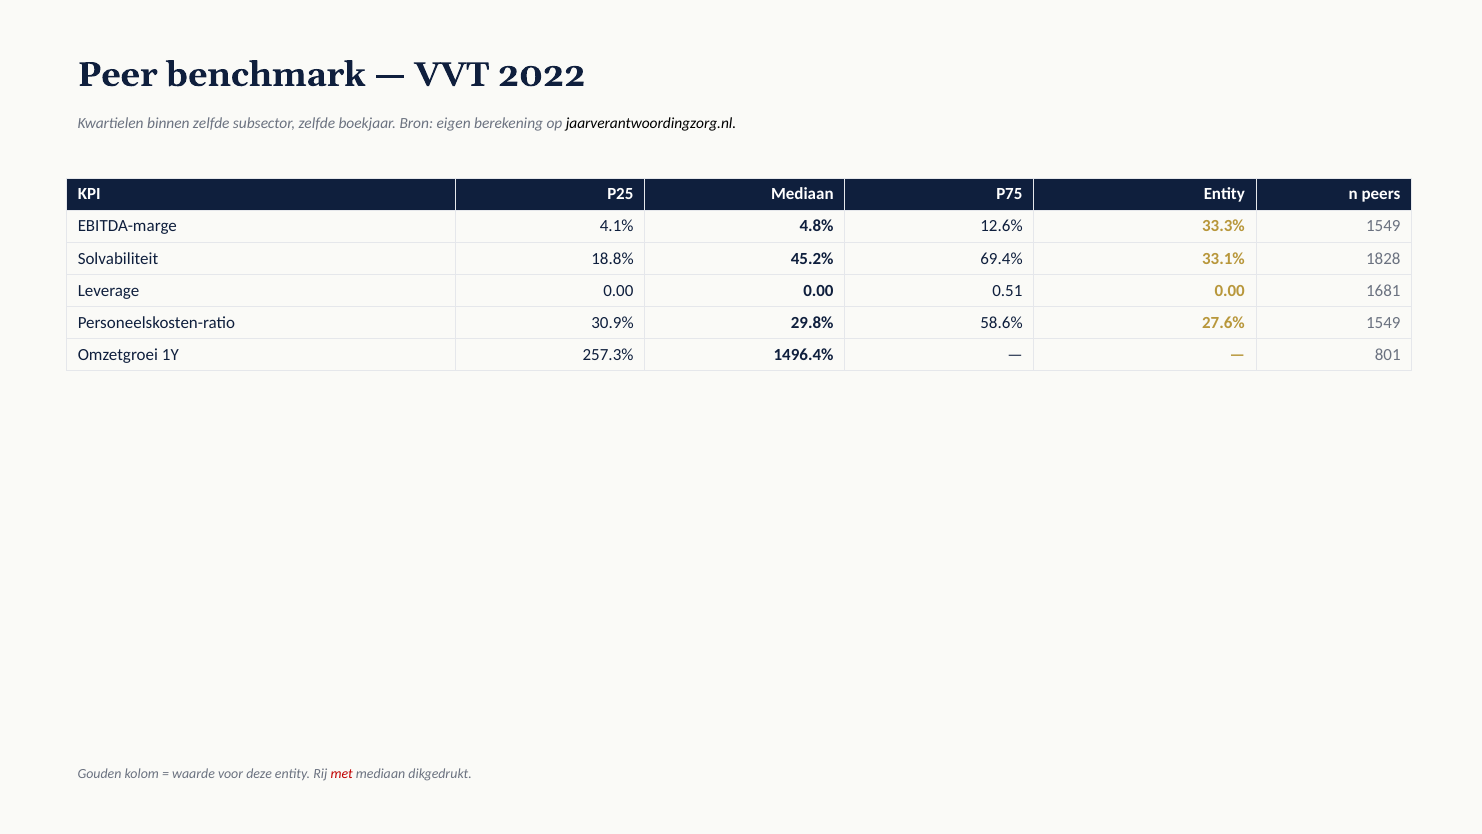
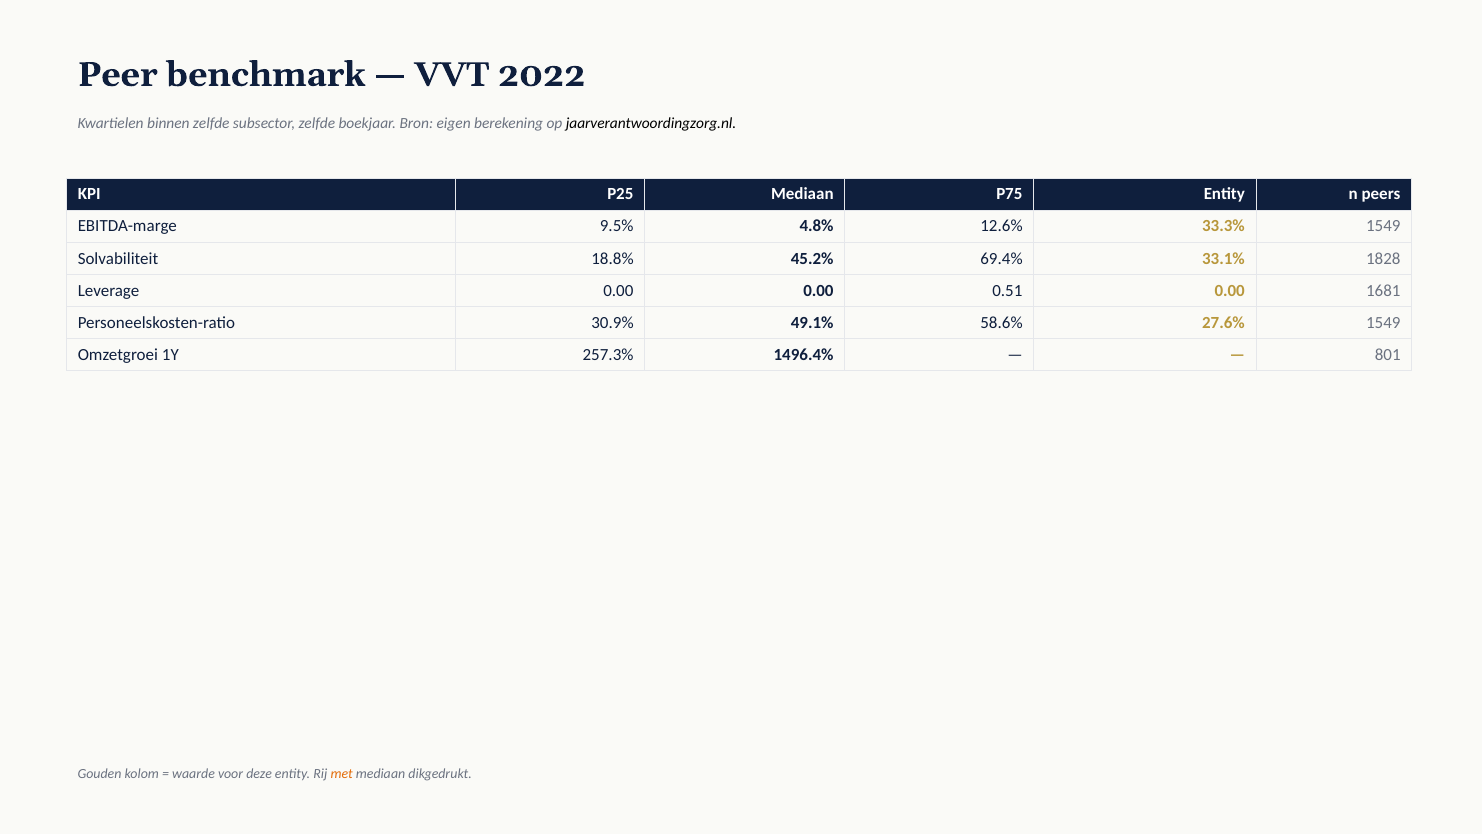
4.1%: 4.1% -> 9.5%
29.8%: 29.8% -> 49.1%
met colour: red -> orange
